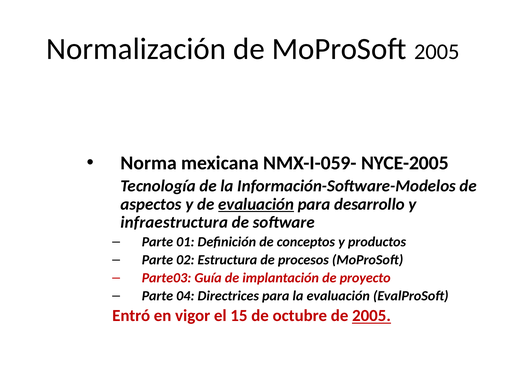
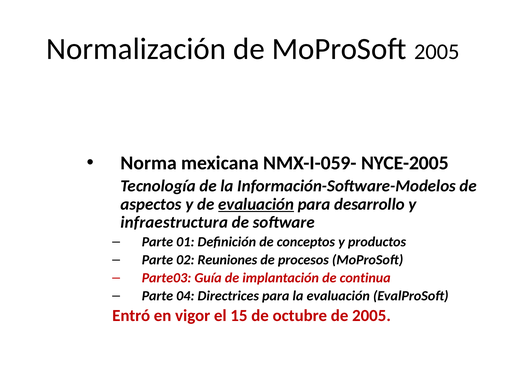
Estructura: Estructura -> Reuniones
proyecto: proyecto -> continua
2005 at (371, 316) underline: present -> none
